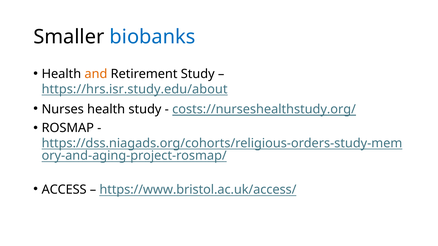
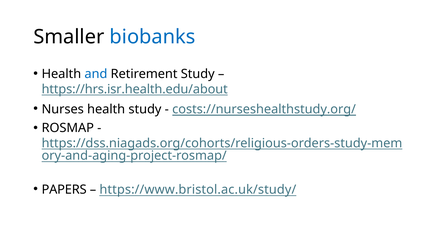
and colour: orange -> blue
https://hrs.isr.study.edu/about: https://hrs.isr.study.edu/about -> https://hrs.isr.health.edu/about
ACCESS: ACCESS -> PAPERS
https://www.bristol.ac.uk/access/: https://www.bristol.ac.uk/access/ -> https://www.bristol.ac.uk/study/
